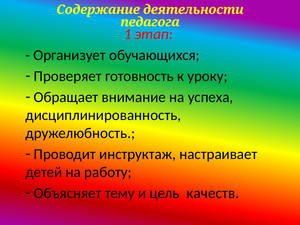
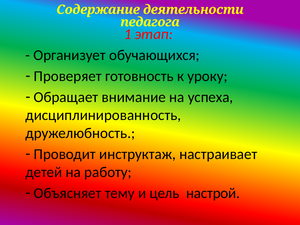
качеств: качеств -> настрой
